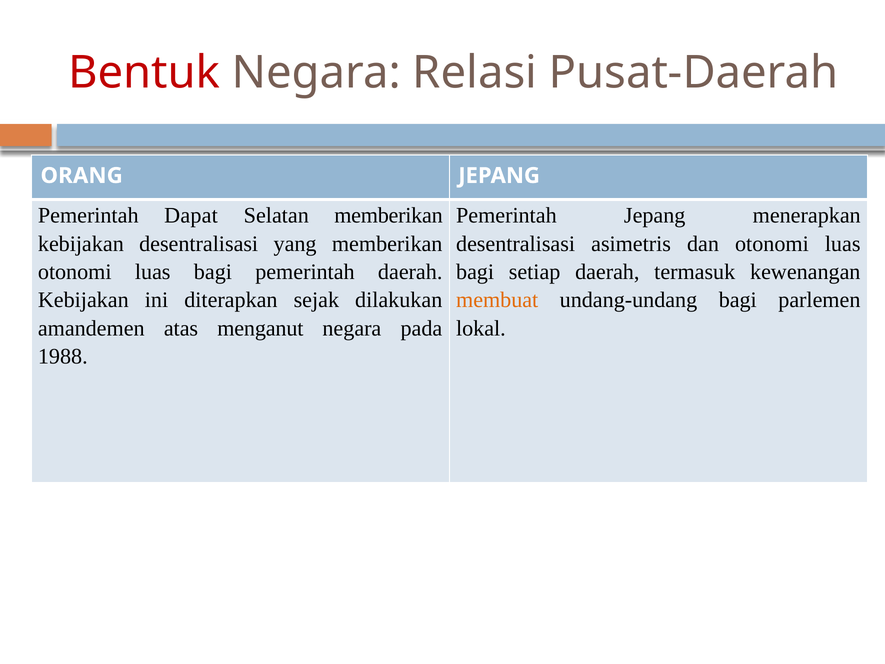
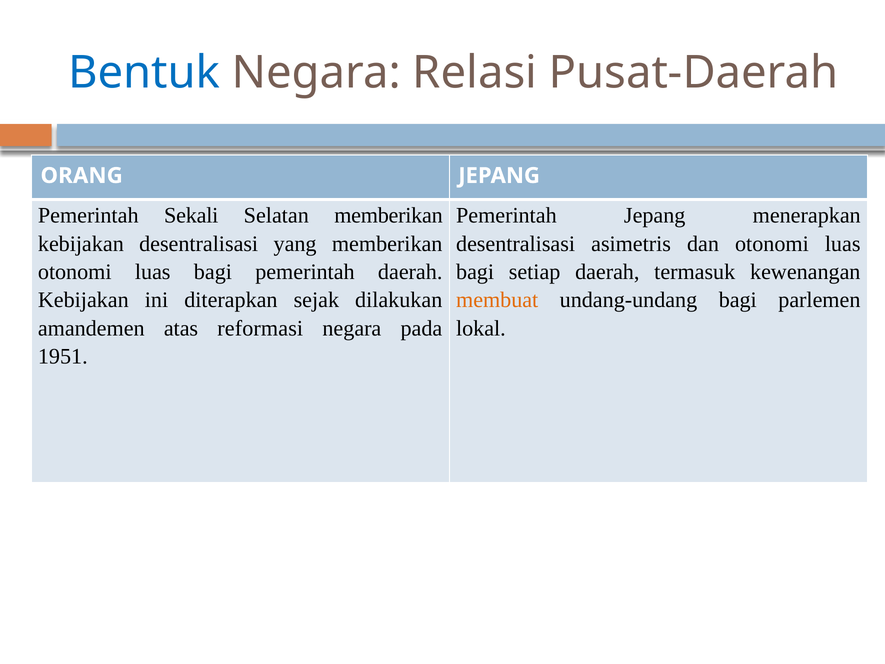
Bentuk colour: red -> blue
Dapat: Dapat -> Sekali
menganut: menganut -> reformasi
1988: 1988 -> 1951
